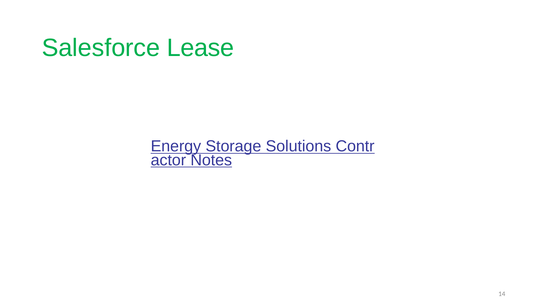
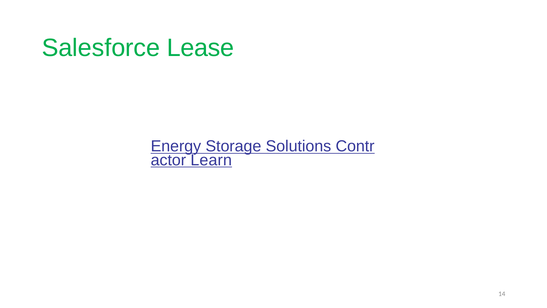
Notes: Notes -> Learn
